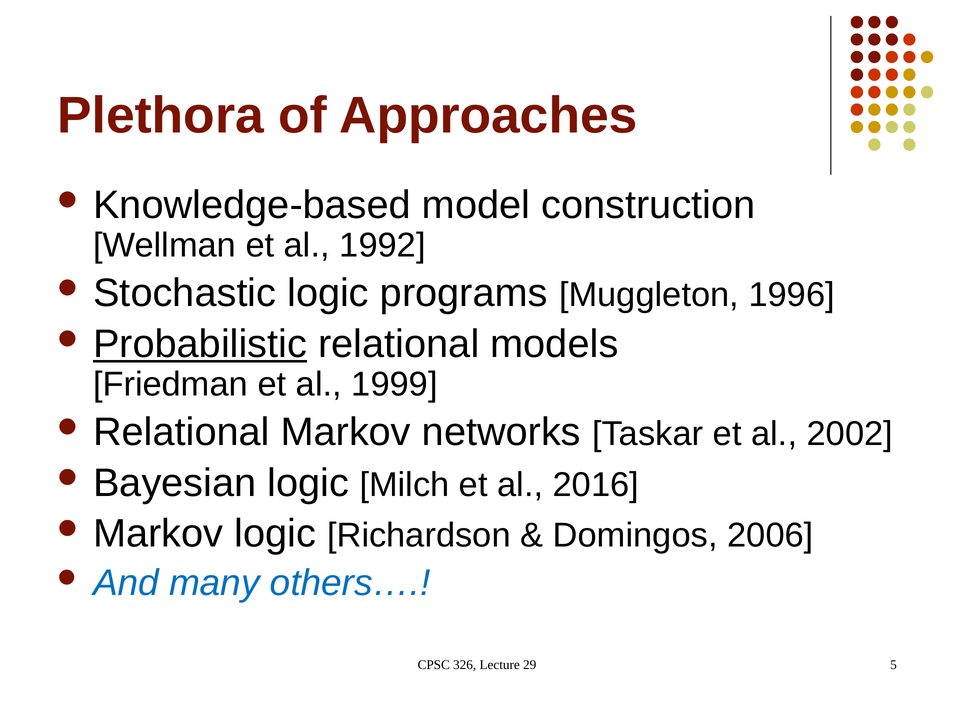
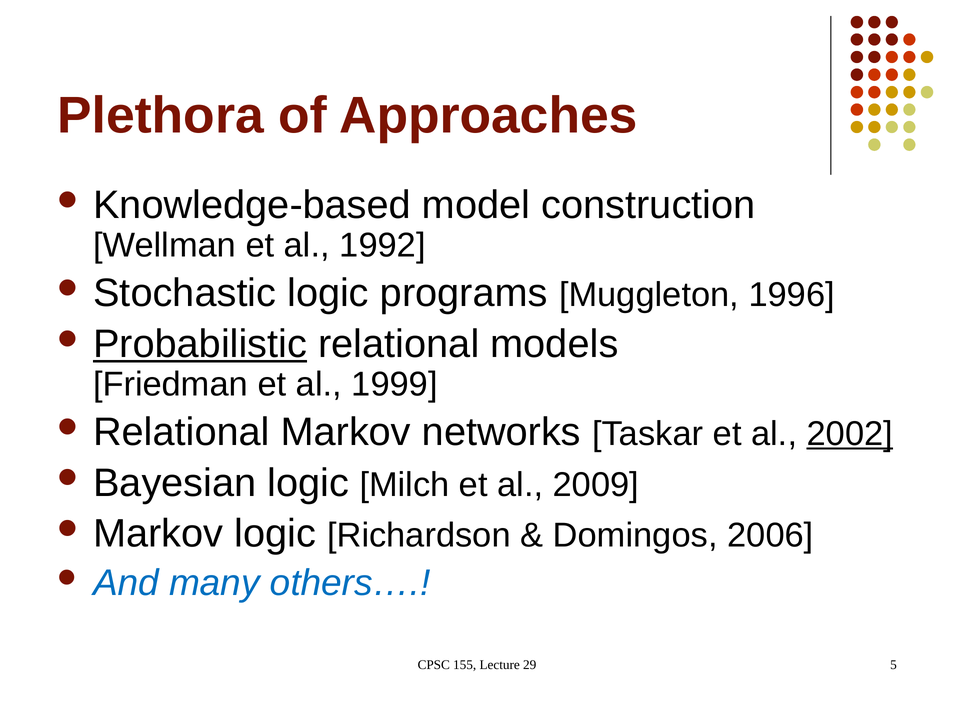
2002 underline: none -> present
2016: 2016 -> 2009
326: 326 -> 155
